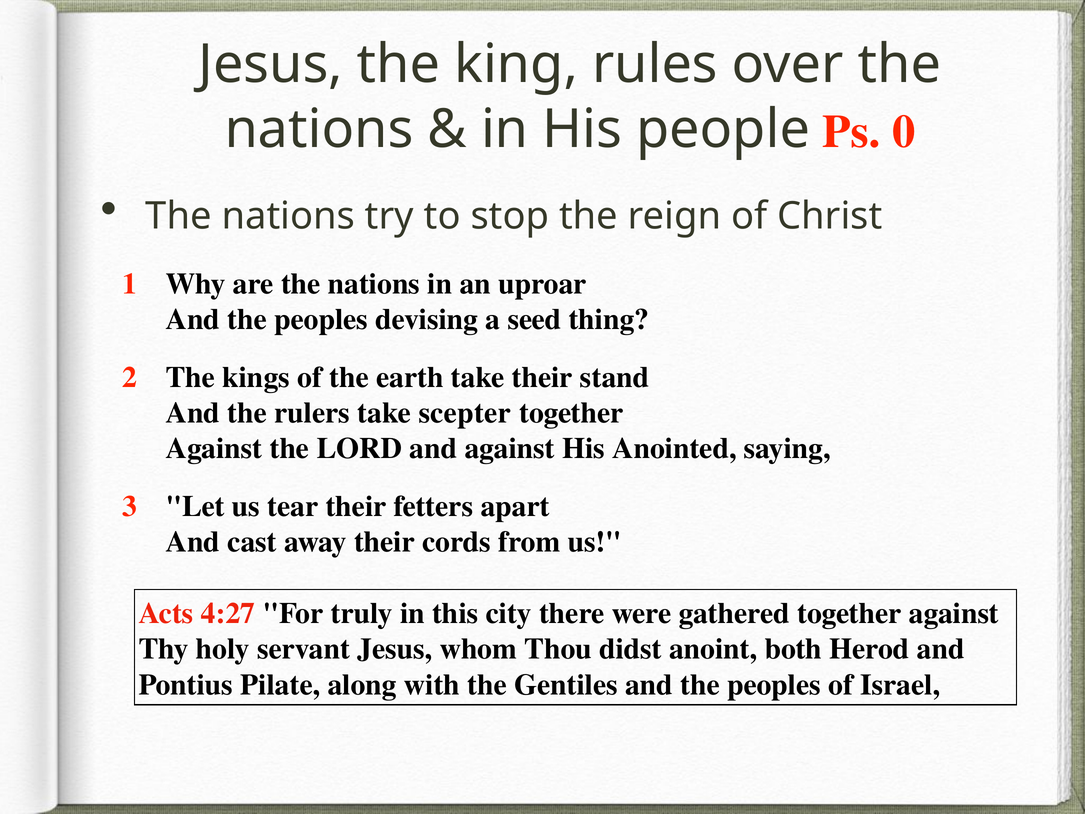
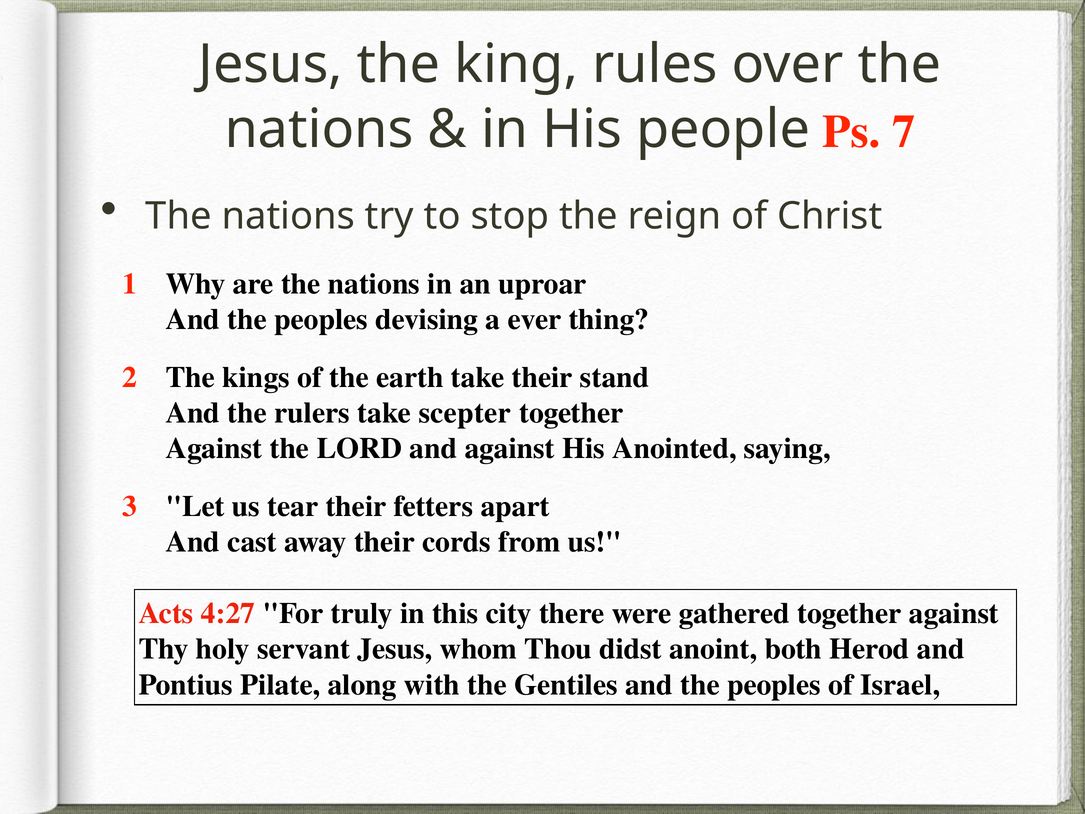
0: 0 -> 7
seed: seed -> ever
